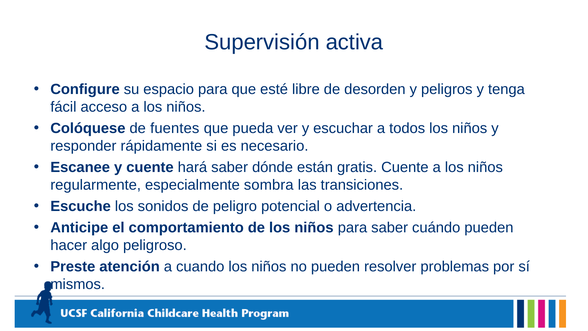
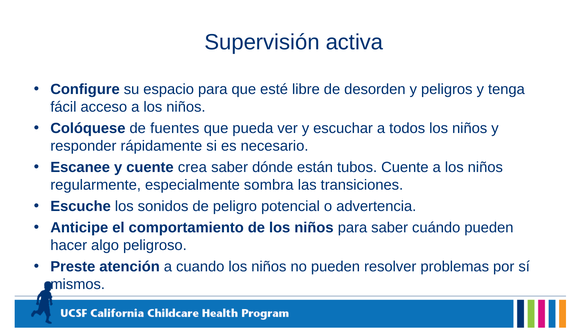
hará: hará -> crea
gratis: gratis -> tubos
